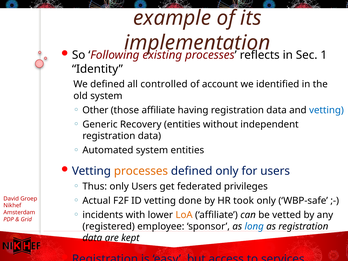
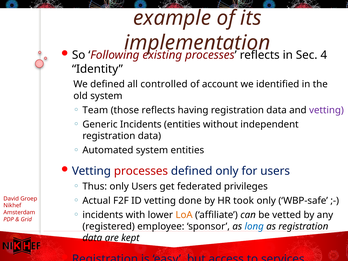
1: 1 -> 4
Other: Other -> Team
those affiliate: affiliate -> reflects
vetting at (326, 110) colour: blue -> purple
Generic Recovery: Recovery -> Incidents
processes at (141, 171) colour: orange -> red
